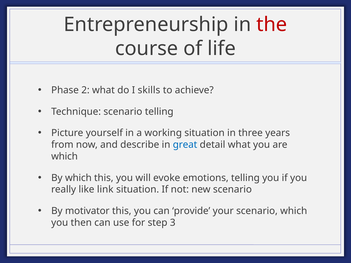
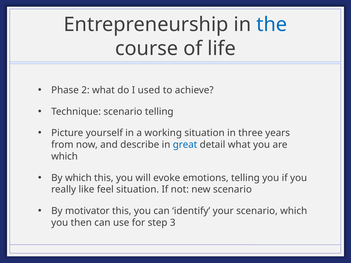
the colour: red -> blue
skills: skills -> used
link: link -> feel
provide: provide -> identify
